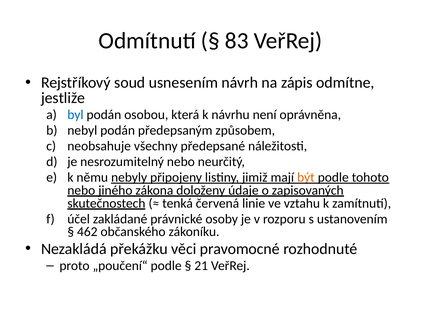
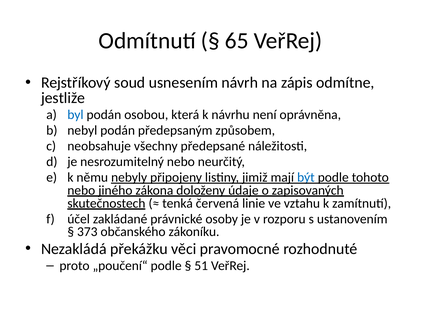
83: 83 -> 65
být colour: orange -> blue
462: 462 -> 373
21: 21 -> 51
